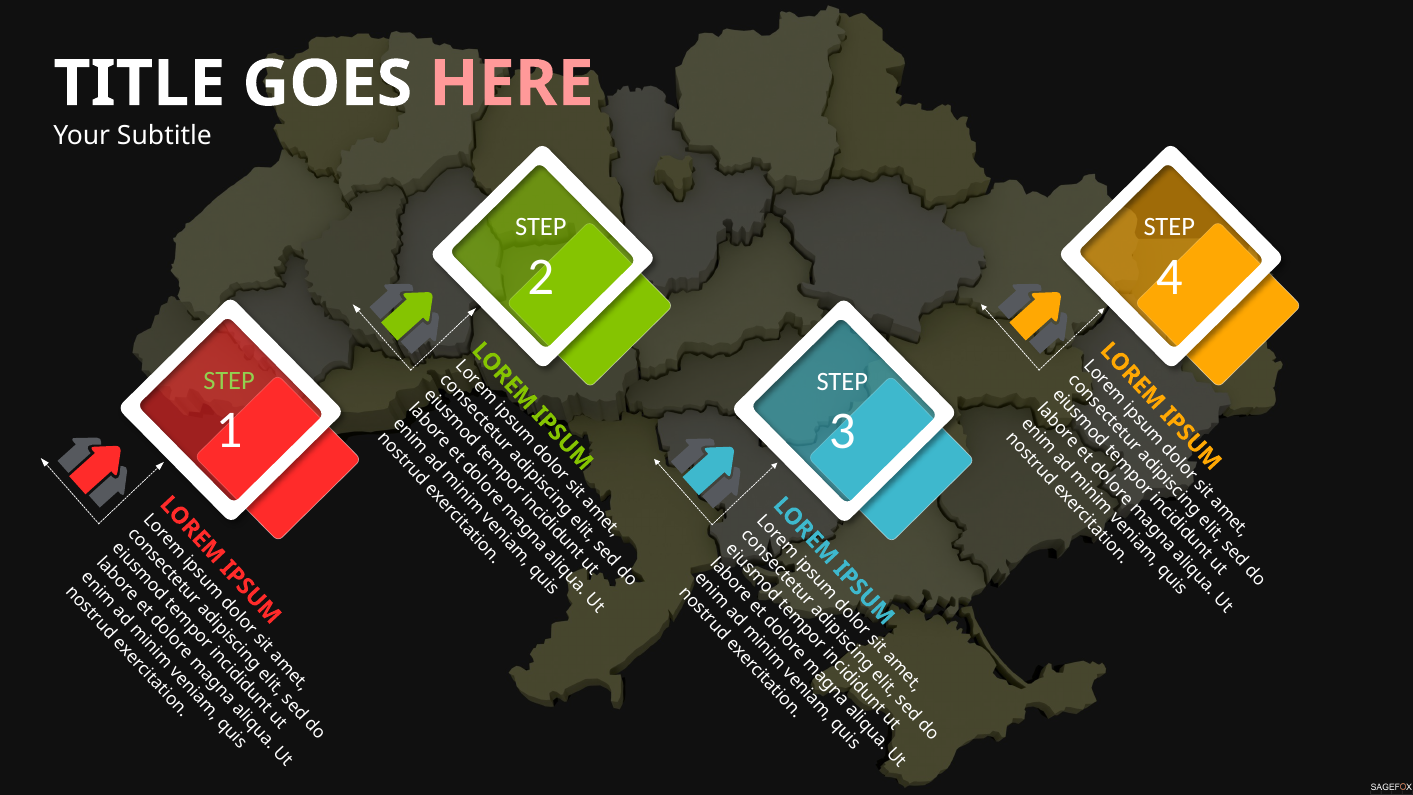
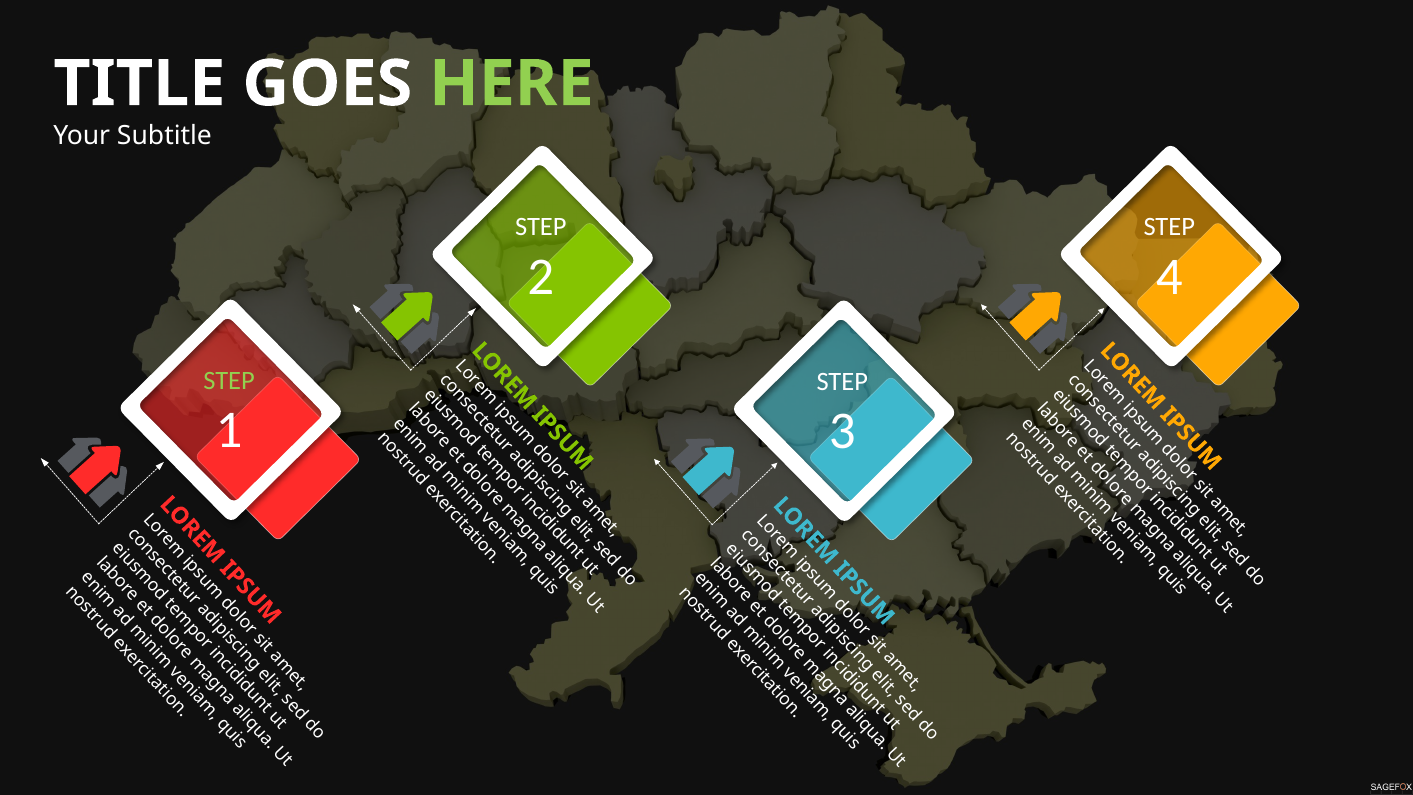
HERE colour: pink -> light green
